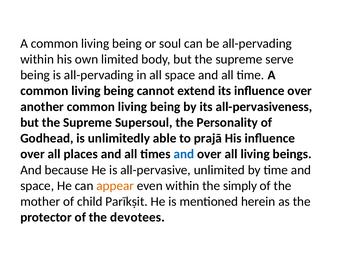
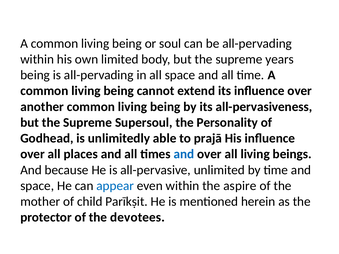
serve: serve -> years
appear colour: orange -> blue
simply: simply -> aspire
